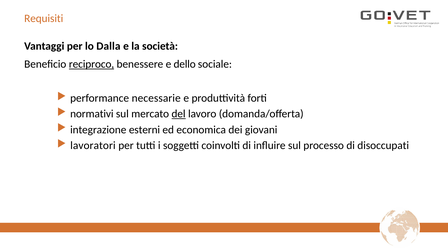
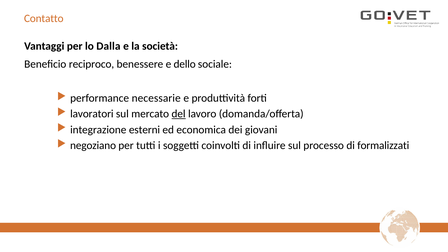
Requisiti: Requisiti -> Contatto
reciproco underline: present -> none
normativi: normativi -> lavoratori
lavoratori: lavoratori -> negoziano
disoccupati: disoccupati -> formalizzati
